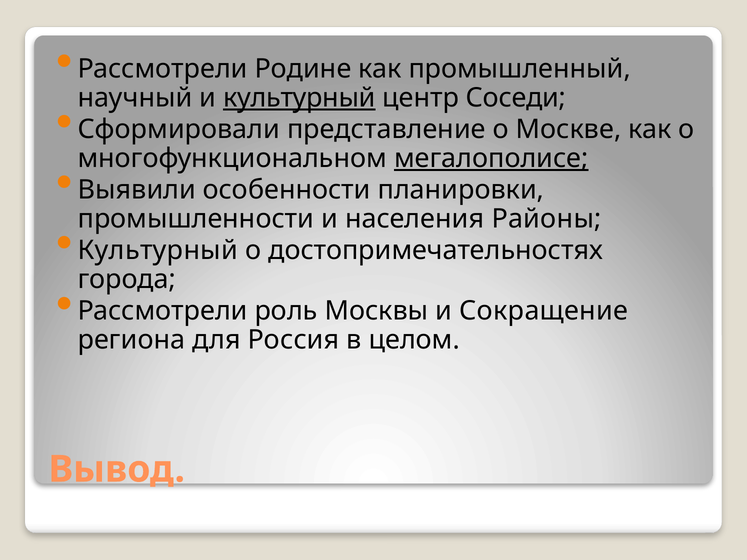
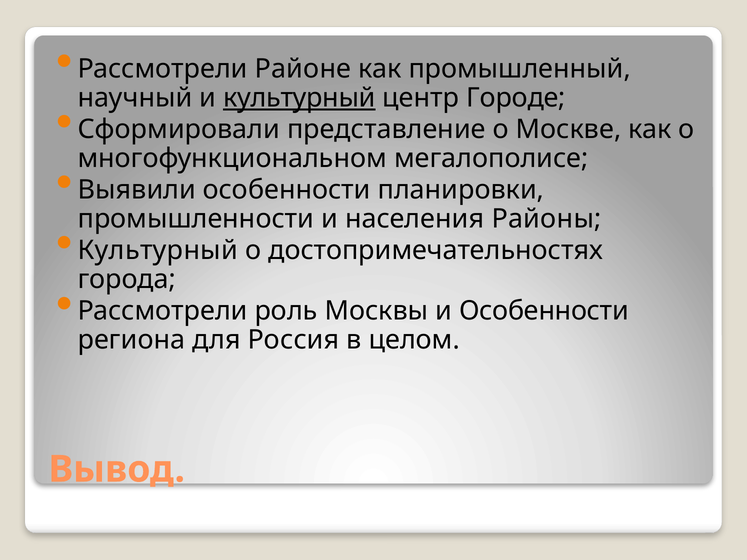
Родине: Родине -> Районе
Соседи: Соседи -> Городе
мегалополисе underline: present -> none
и Сокращение: Сокращение -> Особенности
